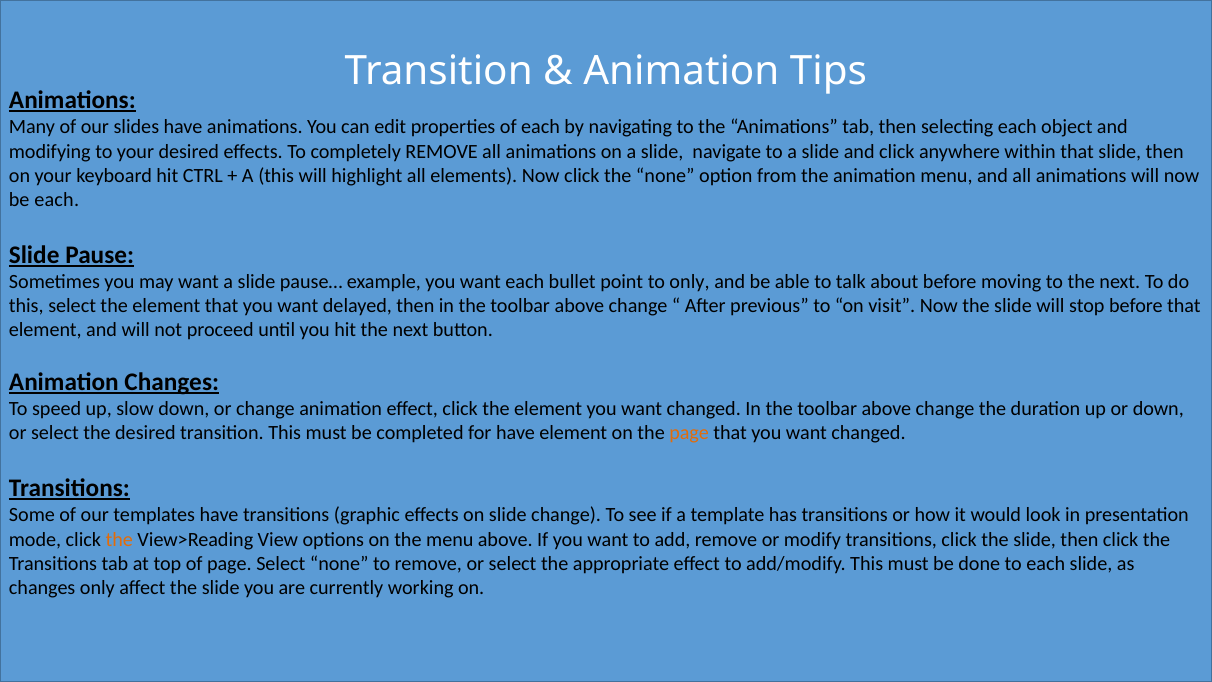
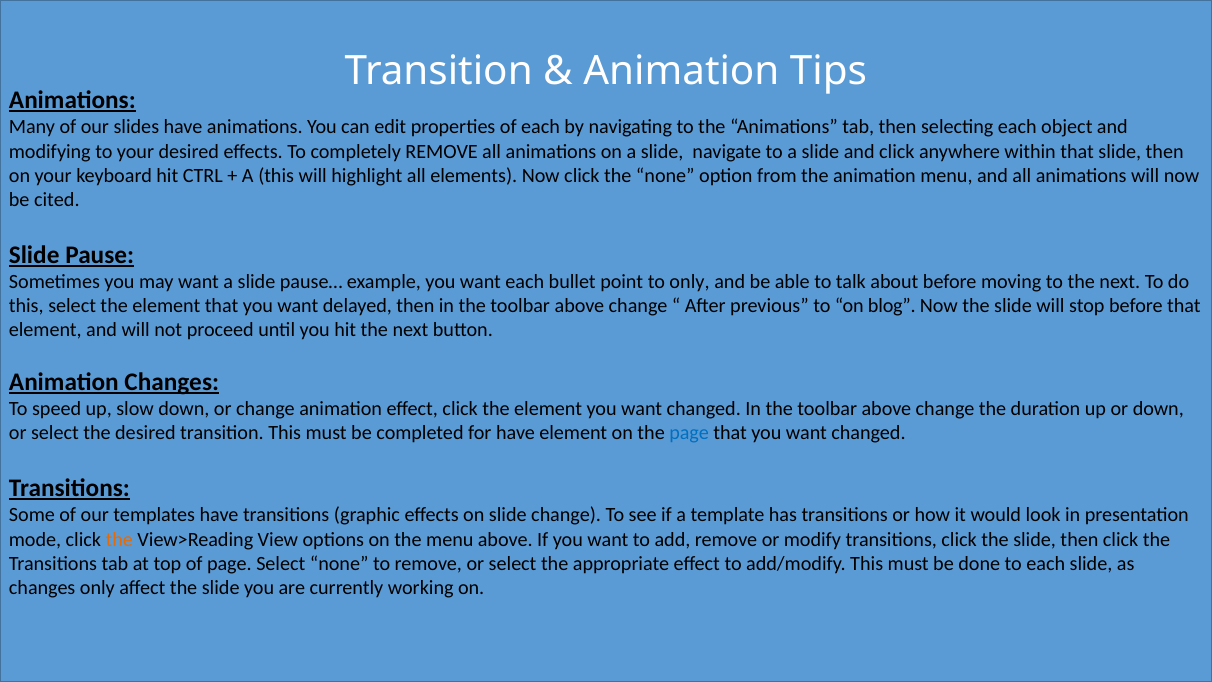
be each: each -> cited
visit: visit -> blog
page at (689, 433) colour: orange -> blue
